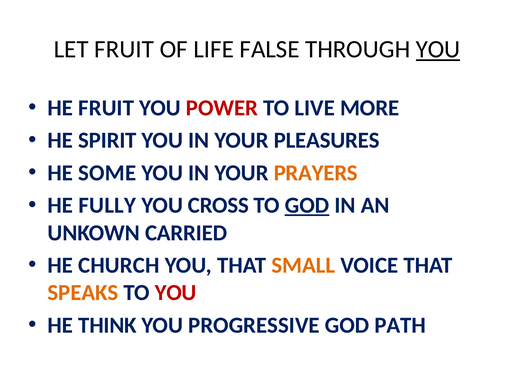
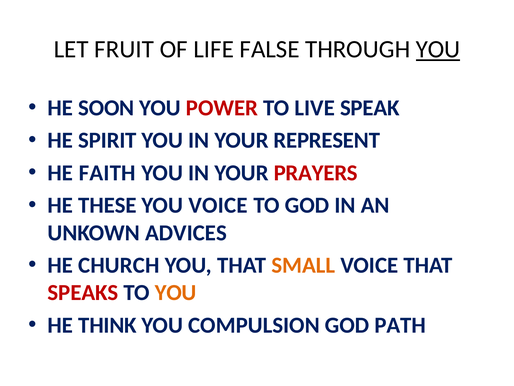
HE FRUIT: FRUIT -> SOON
MORE: MORE -> SPEAK
PLEASURES: PLEASURES -> REPRESENT
SOME: SOME -> FAITH
PRAYERS colour: orange -> red
FULLY: FULLY -> THESE
YOU CROSS: CROSS -> VOICE
GOD at (307, 205) underline: present -> none
CARRIED: CARRIED -> ADVICES
SPEAKS colour: orange -> red
YOU at (176, 292) colour: red -> orange
PROGRESSIVE: PROGRESSIVE -> COMPULSION
